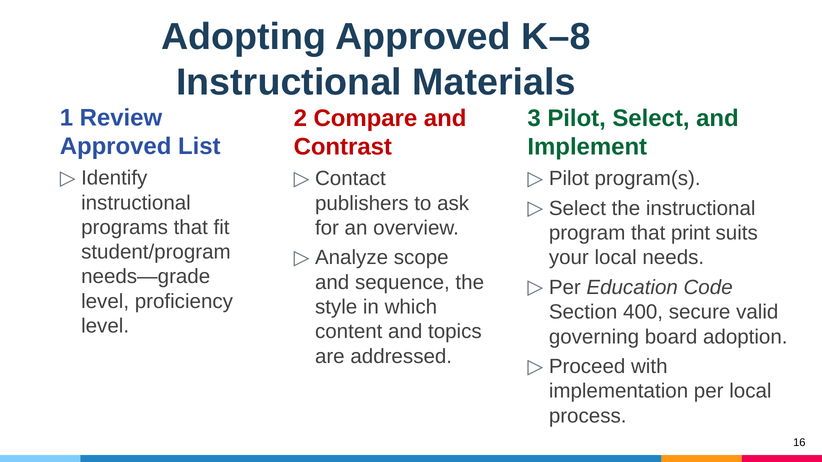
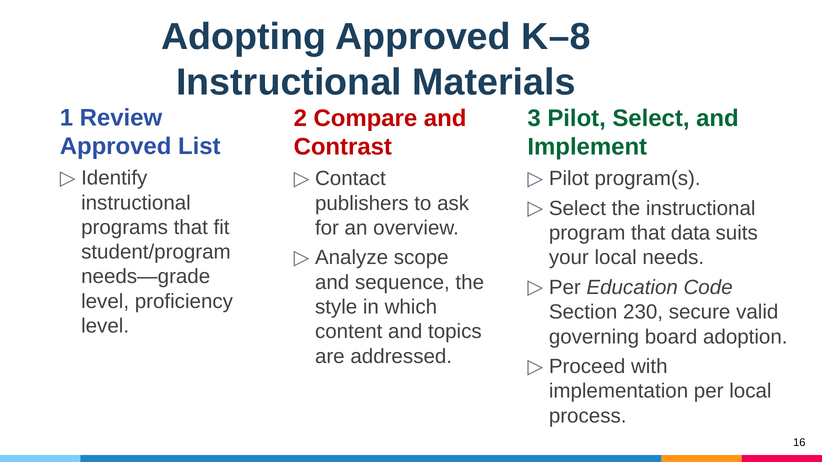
print: print -> data
400: 400 -> 230
